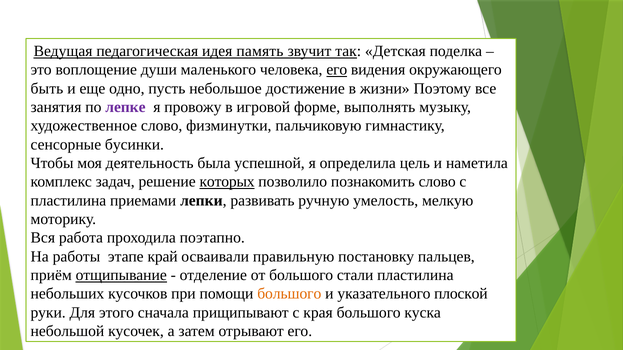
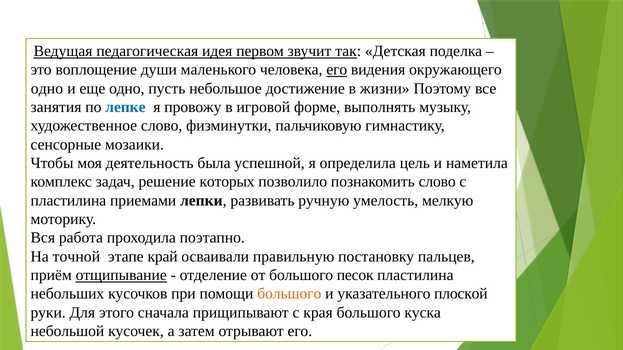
память: память -> первом
быть at (47, 88): быть -> одно
лепке colour: purple -> blue
бусинки: бусинки -> мозаики
которых underline: present -> none
работы: работы -> точной
стали: стали -> песок
